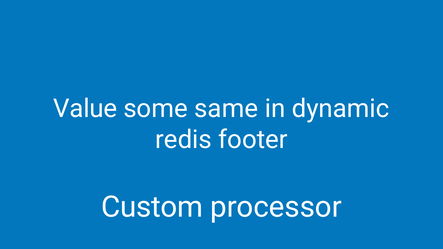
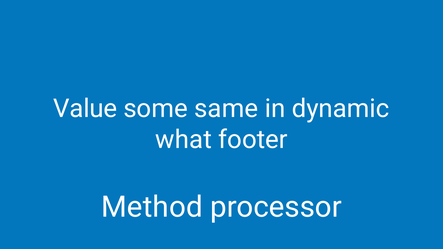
redis: redis -> what
Custom: Custom -> Method
